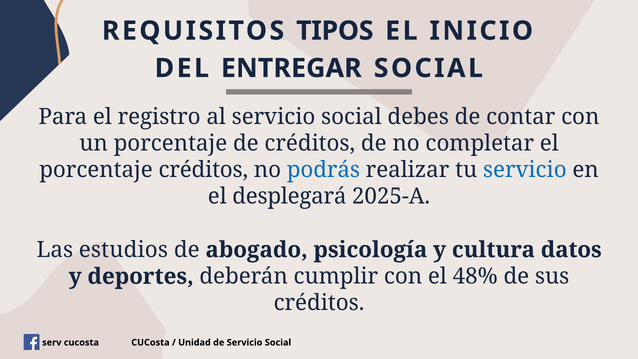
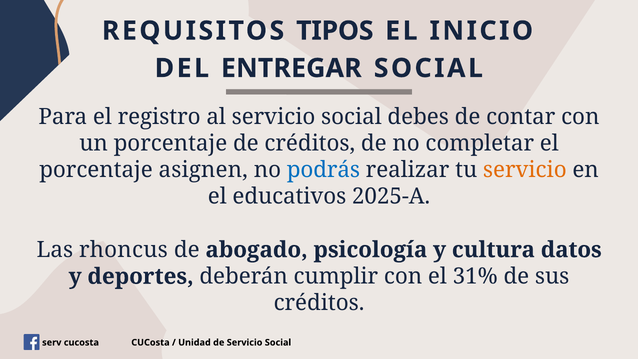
porcentaje créditos: créditos -> asignen
servicio at (525, 170) colour: blue -> orange
desplegará: desplegará -> educativos
estudios: estudios -> rhoncus
48%: 48% -> 31%
